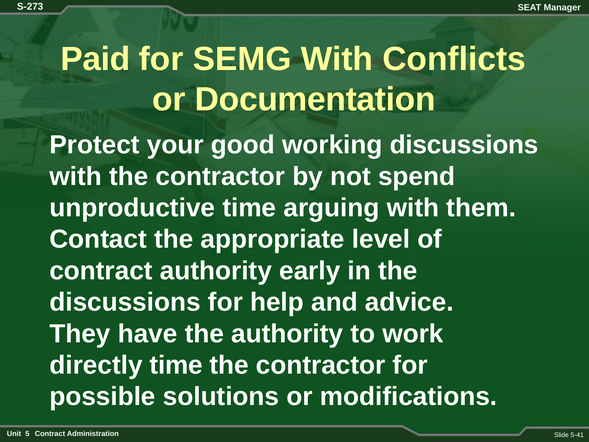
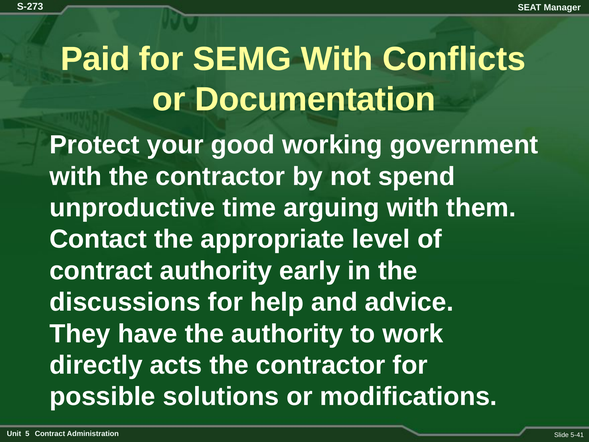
working discussions: discussions -> government
directly time: time -> acts
